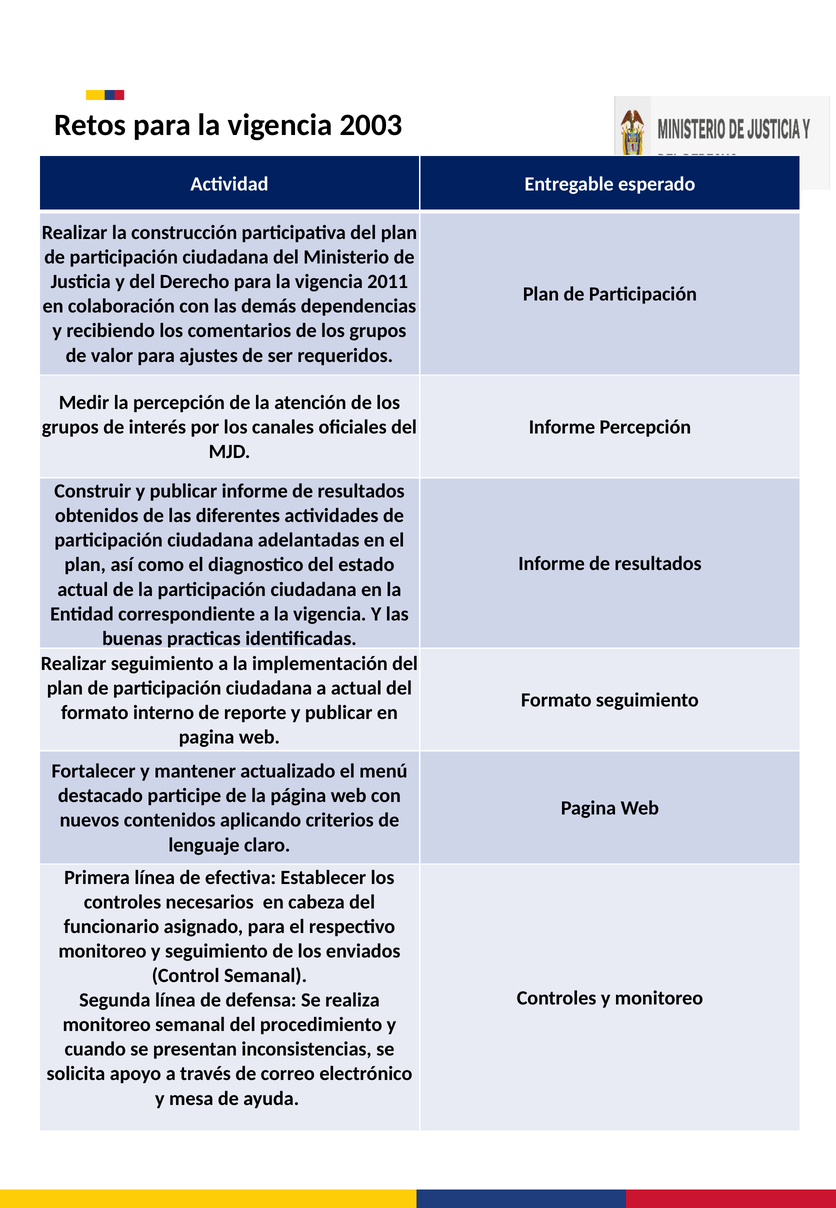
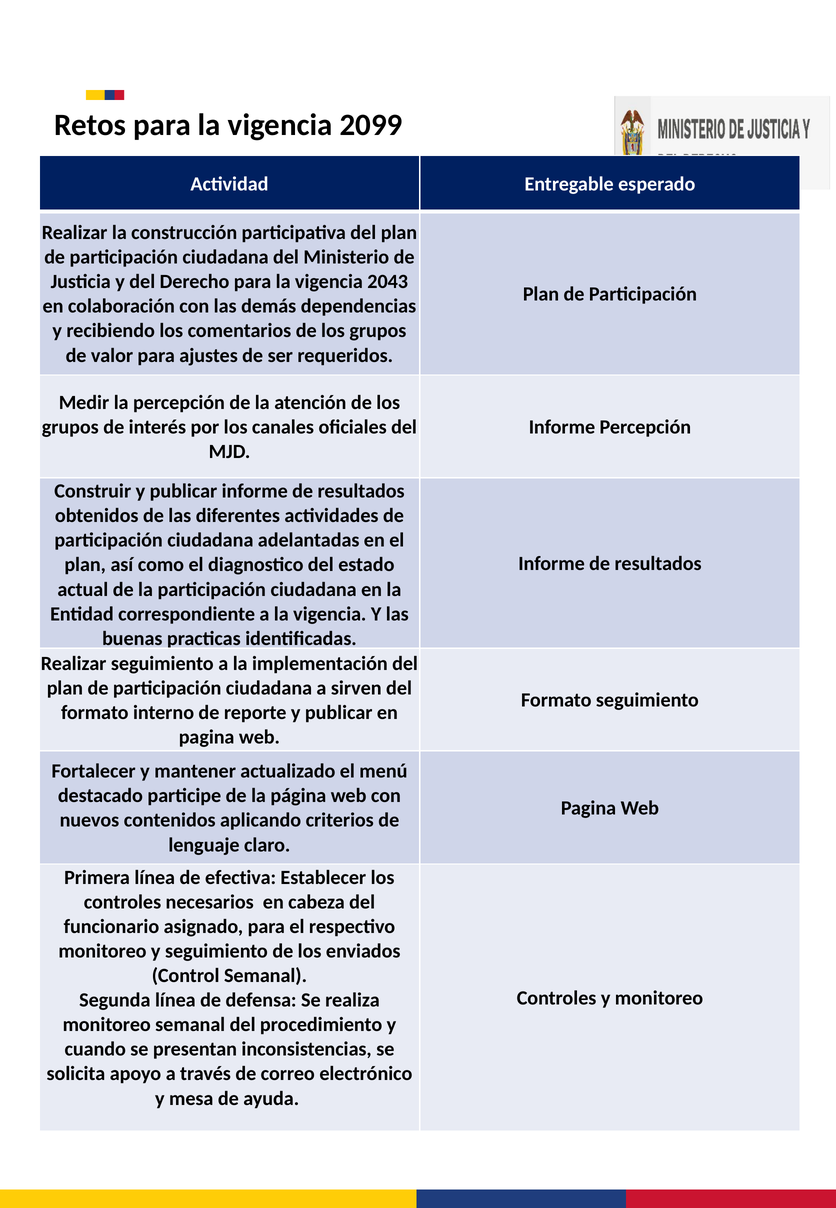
2003: 2003 -> 2099
2011: 2011 -> 2043
a actual: actual -> sirven
